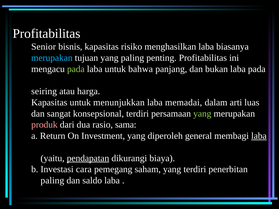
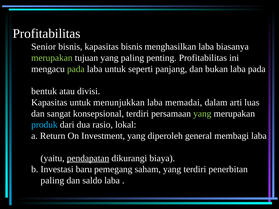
kapasitas risiko: risiko -> bisnis
merupakan at (52, 58) colour: light blue -> light green
bahwa: bahwa -> seperti
seiring: seiring -> bentuk
harga: harga -> divisi
produk colour: pink -> light blue
sama: sama -> lokal
laba at (259, 136) underline: present -> none
cara: cara -> baru
